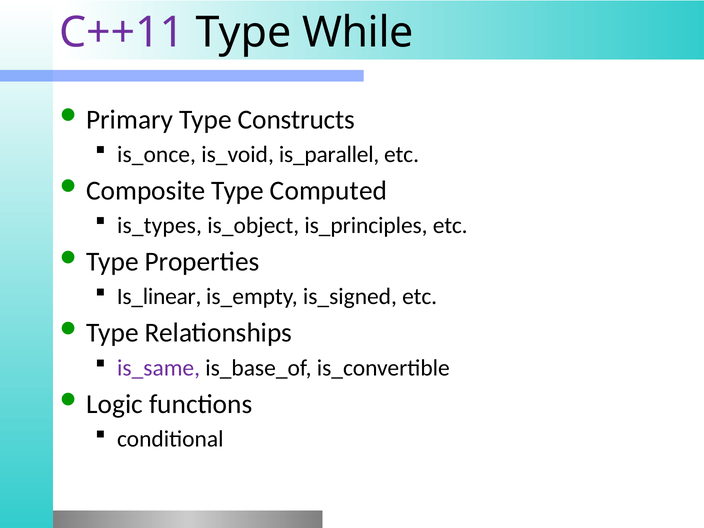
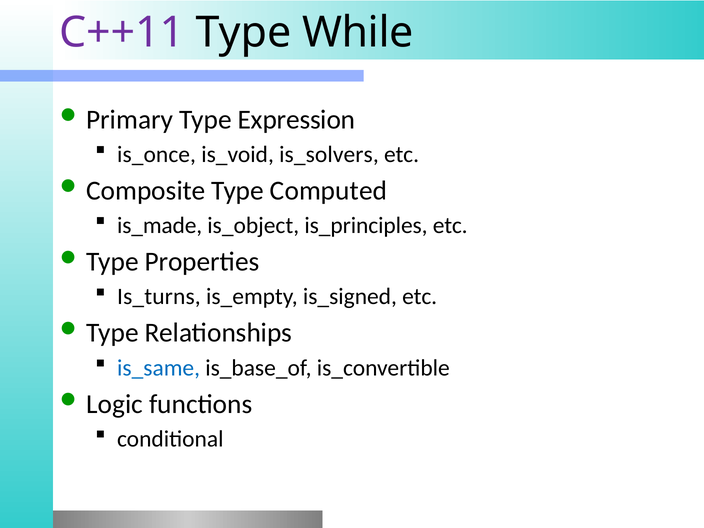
Constructs: Constructs -> Expression
is_parallel: is_parallel -> is_solvers
is_types: is_types -> is_made
Is_linear: Is_linear -> Is_turns
is_same colour: purple -> blue
